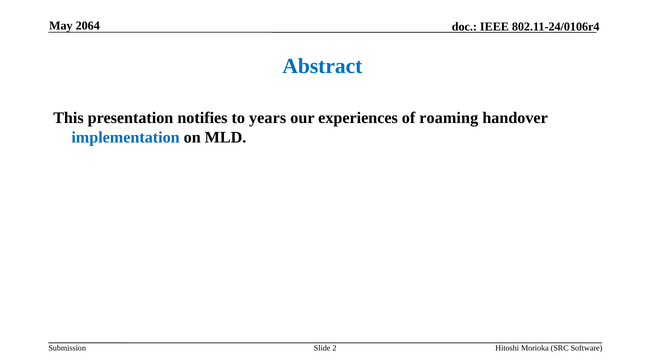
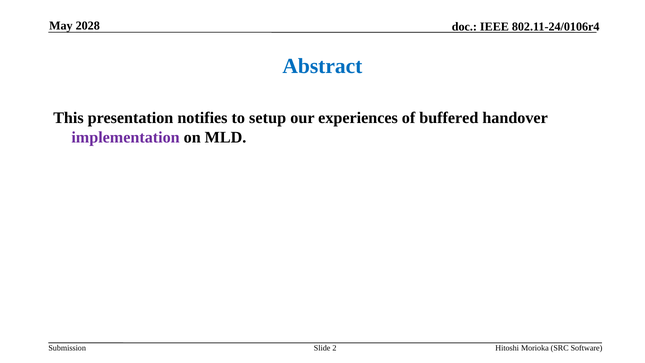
2064: 2064 -> 2028
years: years -> setup
roaming: roaming -> buffered
implementation colour: blue -> purple
